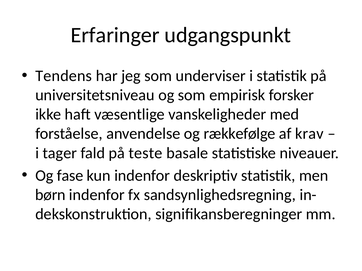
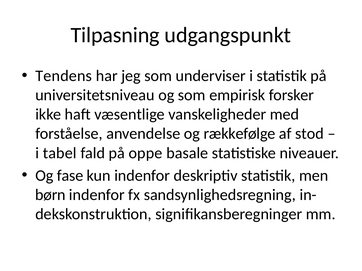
Erfaringer: Erfaringer -> Tilpasning
krav: krav -> stod
tager: tager -> tabel
teste: teste -> oppe
